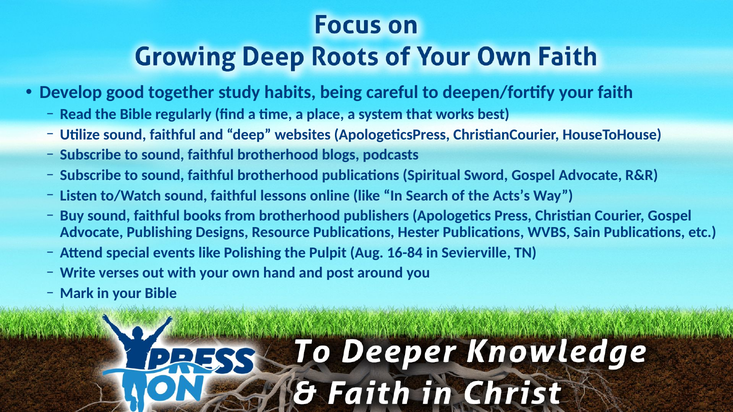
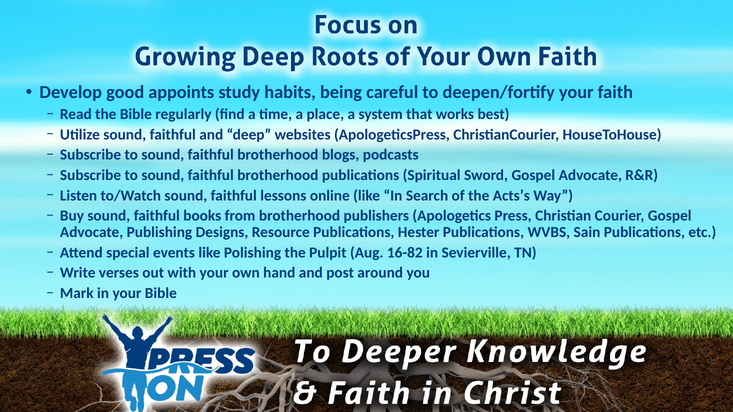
together: together -> appoints
16-84: 16-84 -> 16-82
